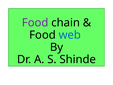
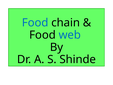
Food at (35, 23) colour: purple -> blue
